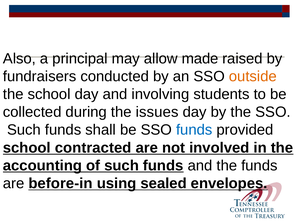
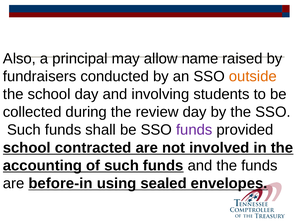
made: made -> name
issues: issues -> review
funds at (194, 130) colour: blue -> purple
